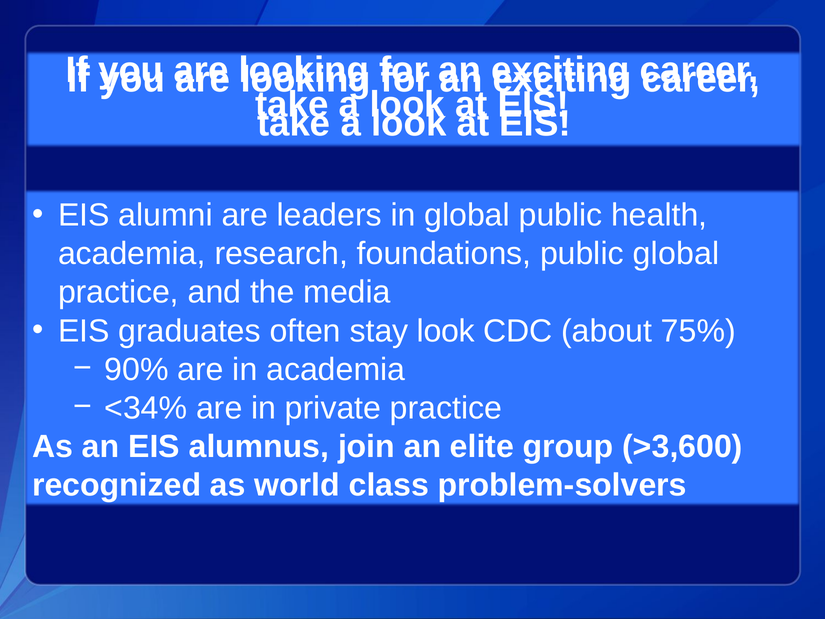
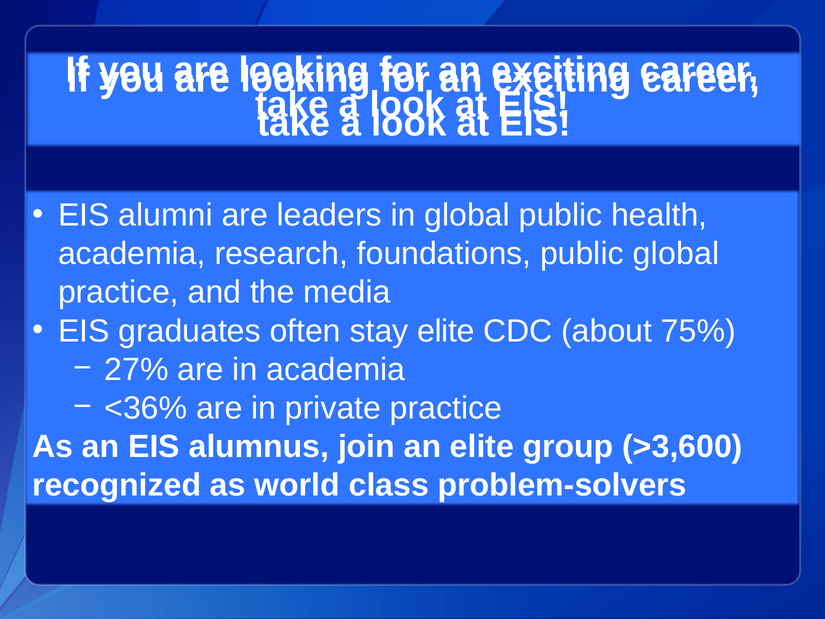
stay look: look -> elite
90%: 90% -> 27%
<34%: <34% -> <36%
